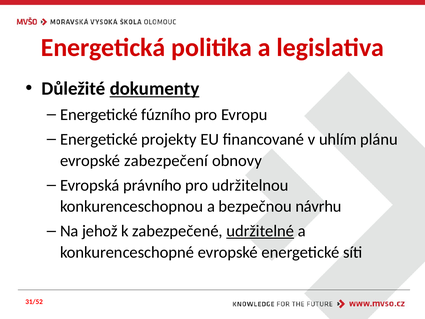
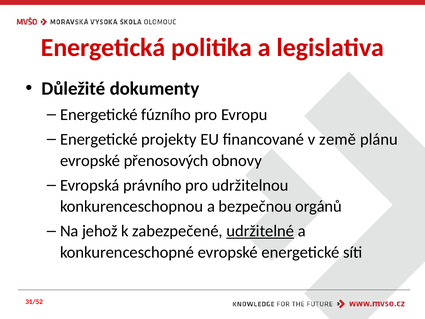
dokumenty underline: present -> none
uhlím: uhlím -> země
zabezpečení: zabezpečení -> přenosových
návrhu: návrhu -> orgánů
